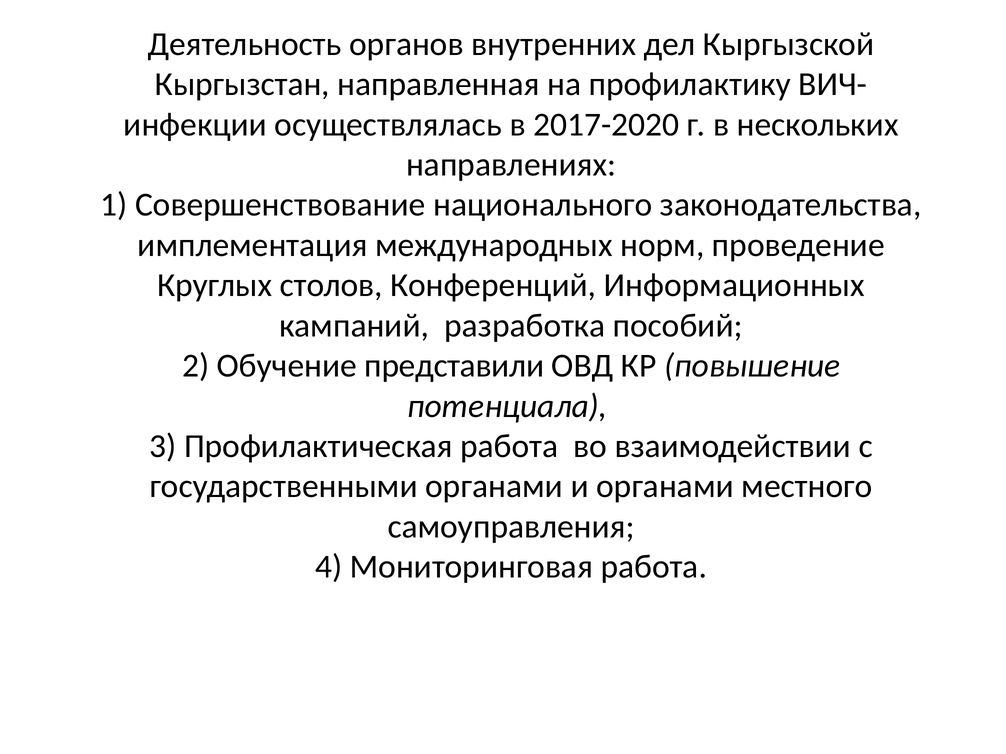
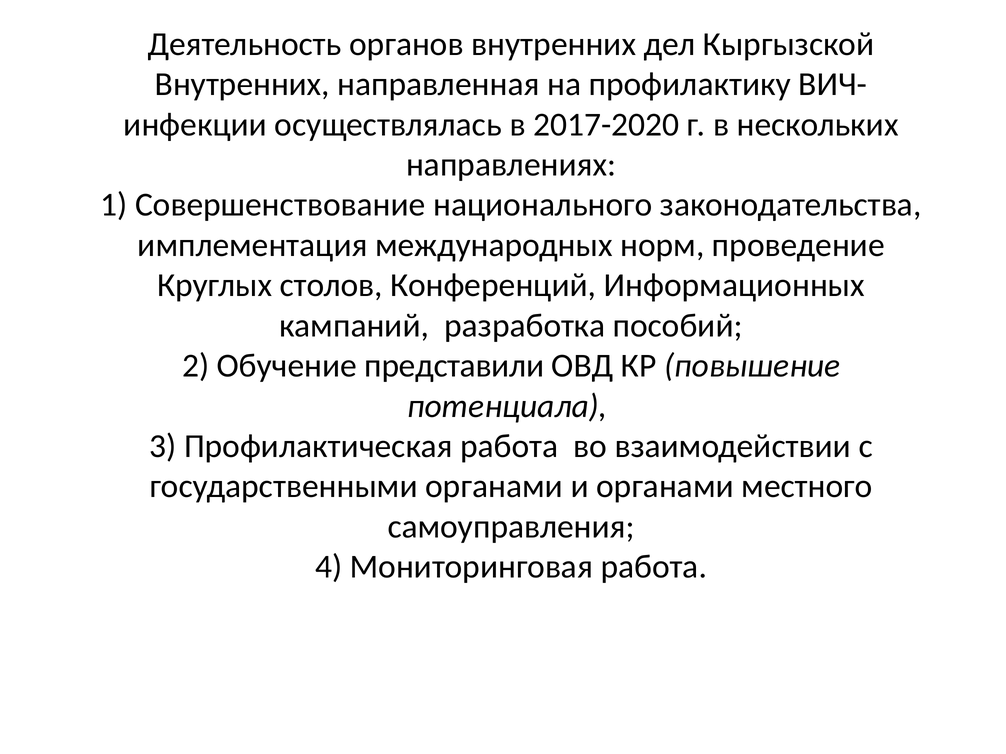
Кыргызстан at (242, 84): Кыргызстан -> Внутренних
